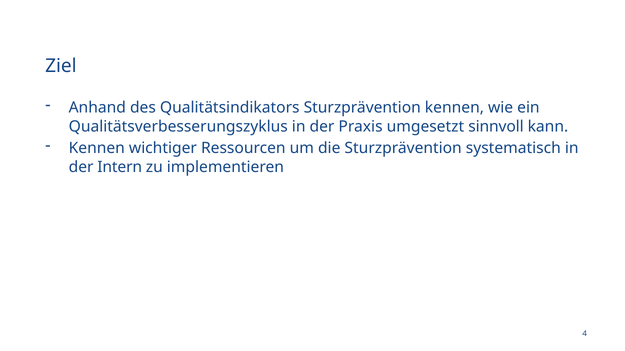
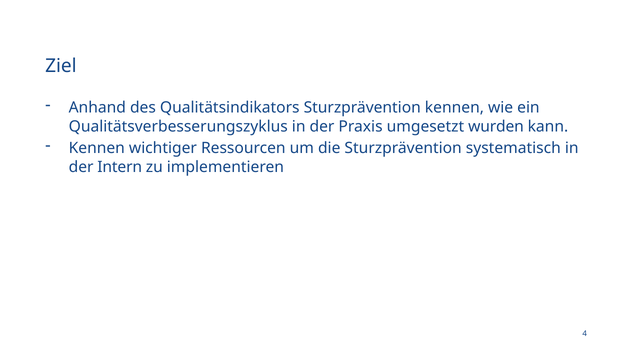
sinnvoll: sinnvoll -> wurden
